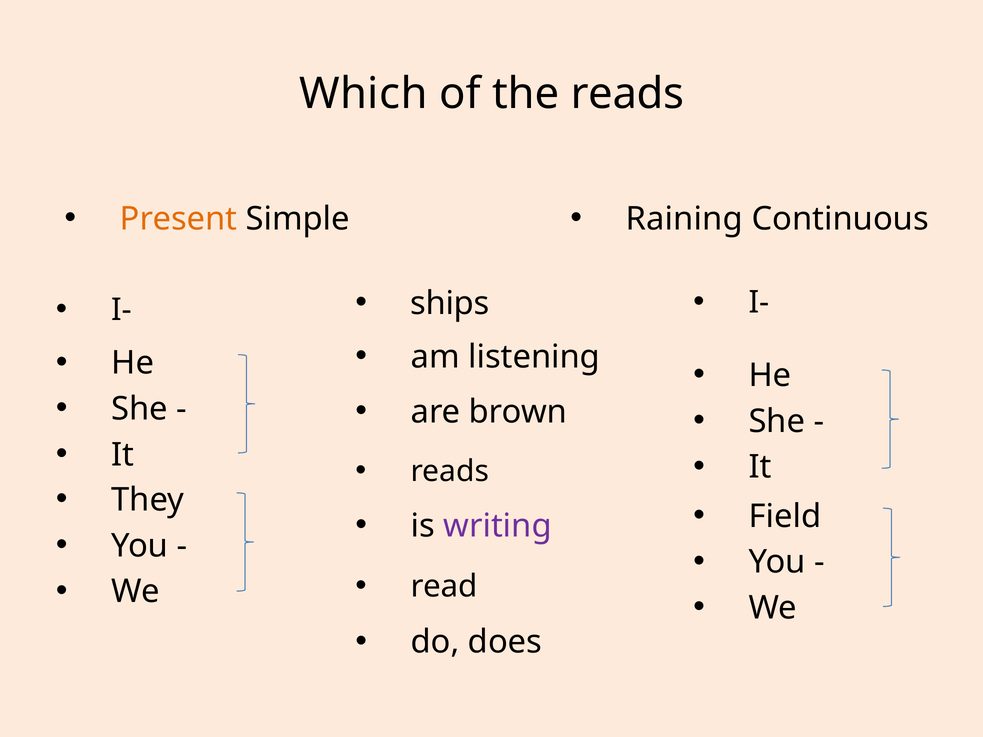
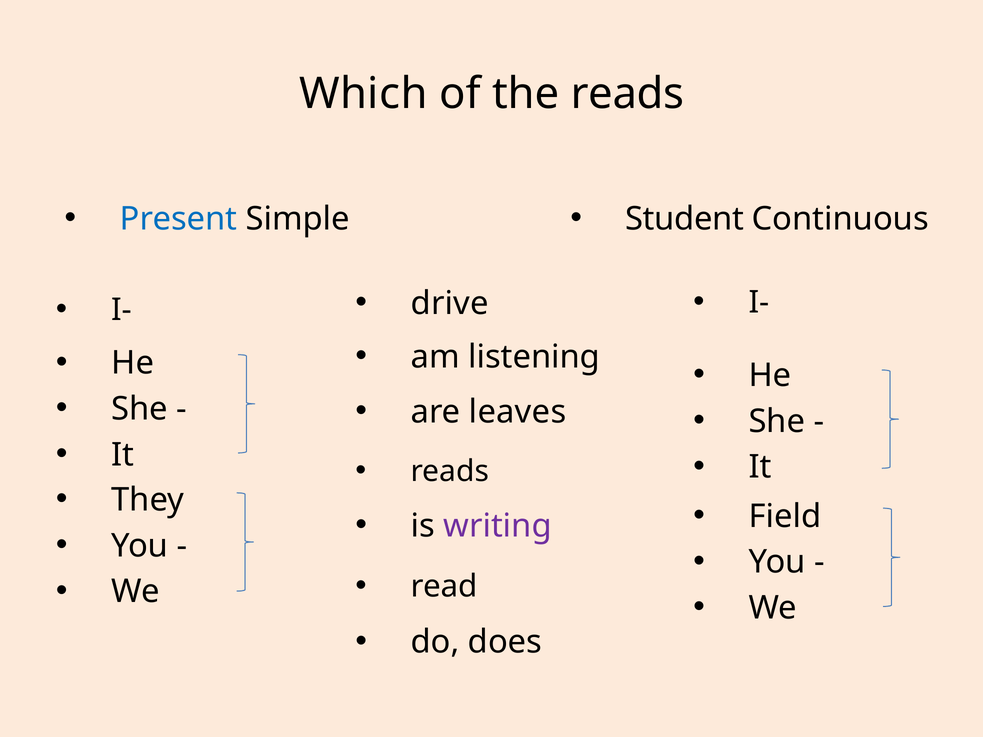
Present colour: orange -> blue
Raining: Raining -> Student
ships: ships -> drive
brown: brown -> leaves
